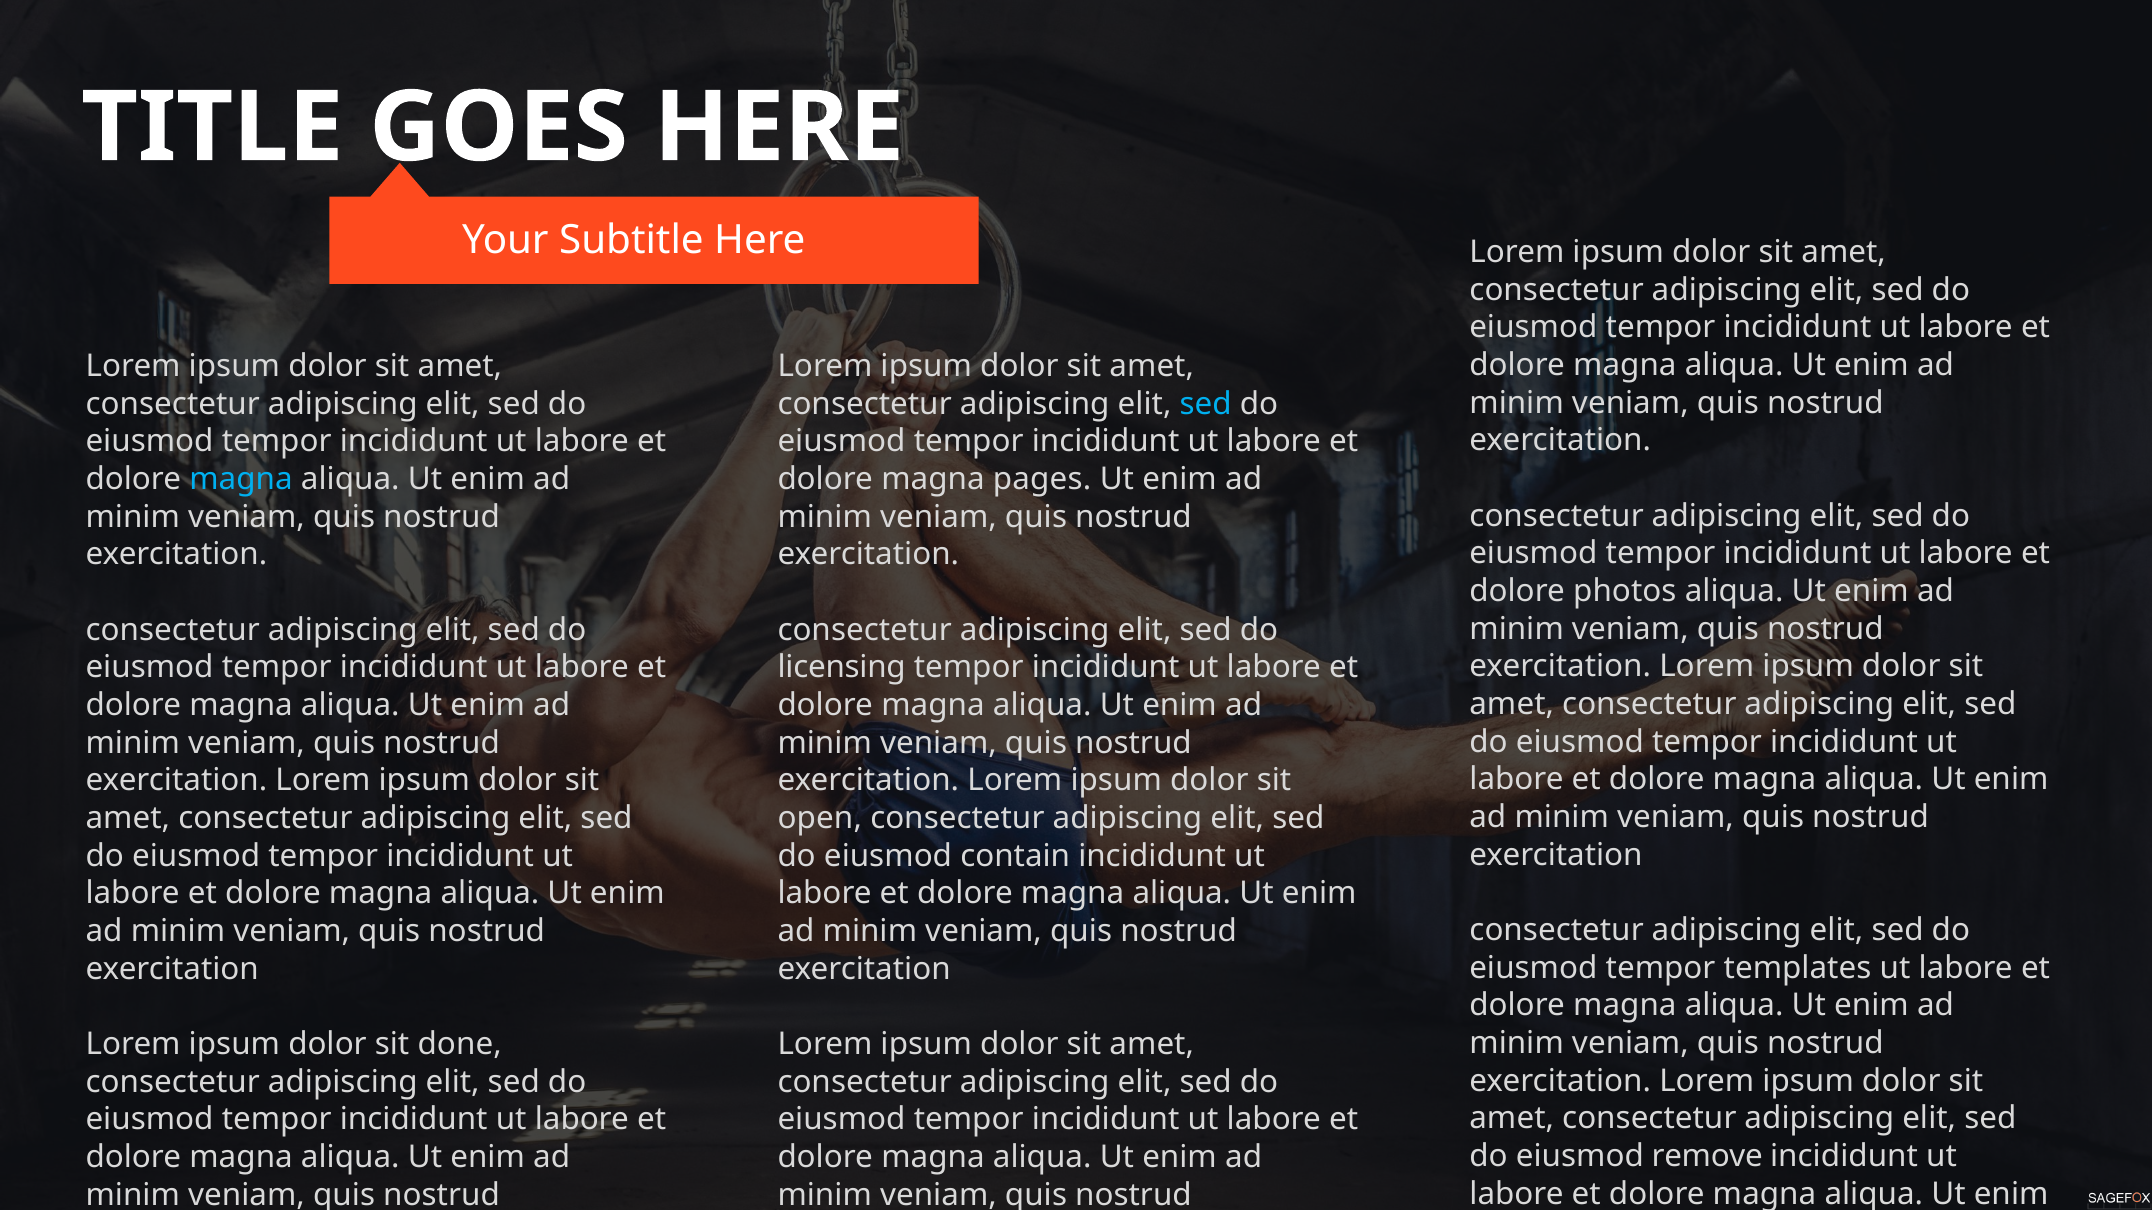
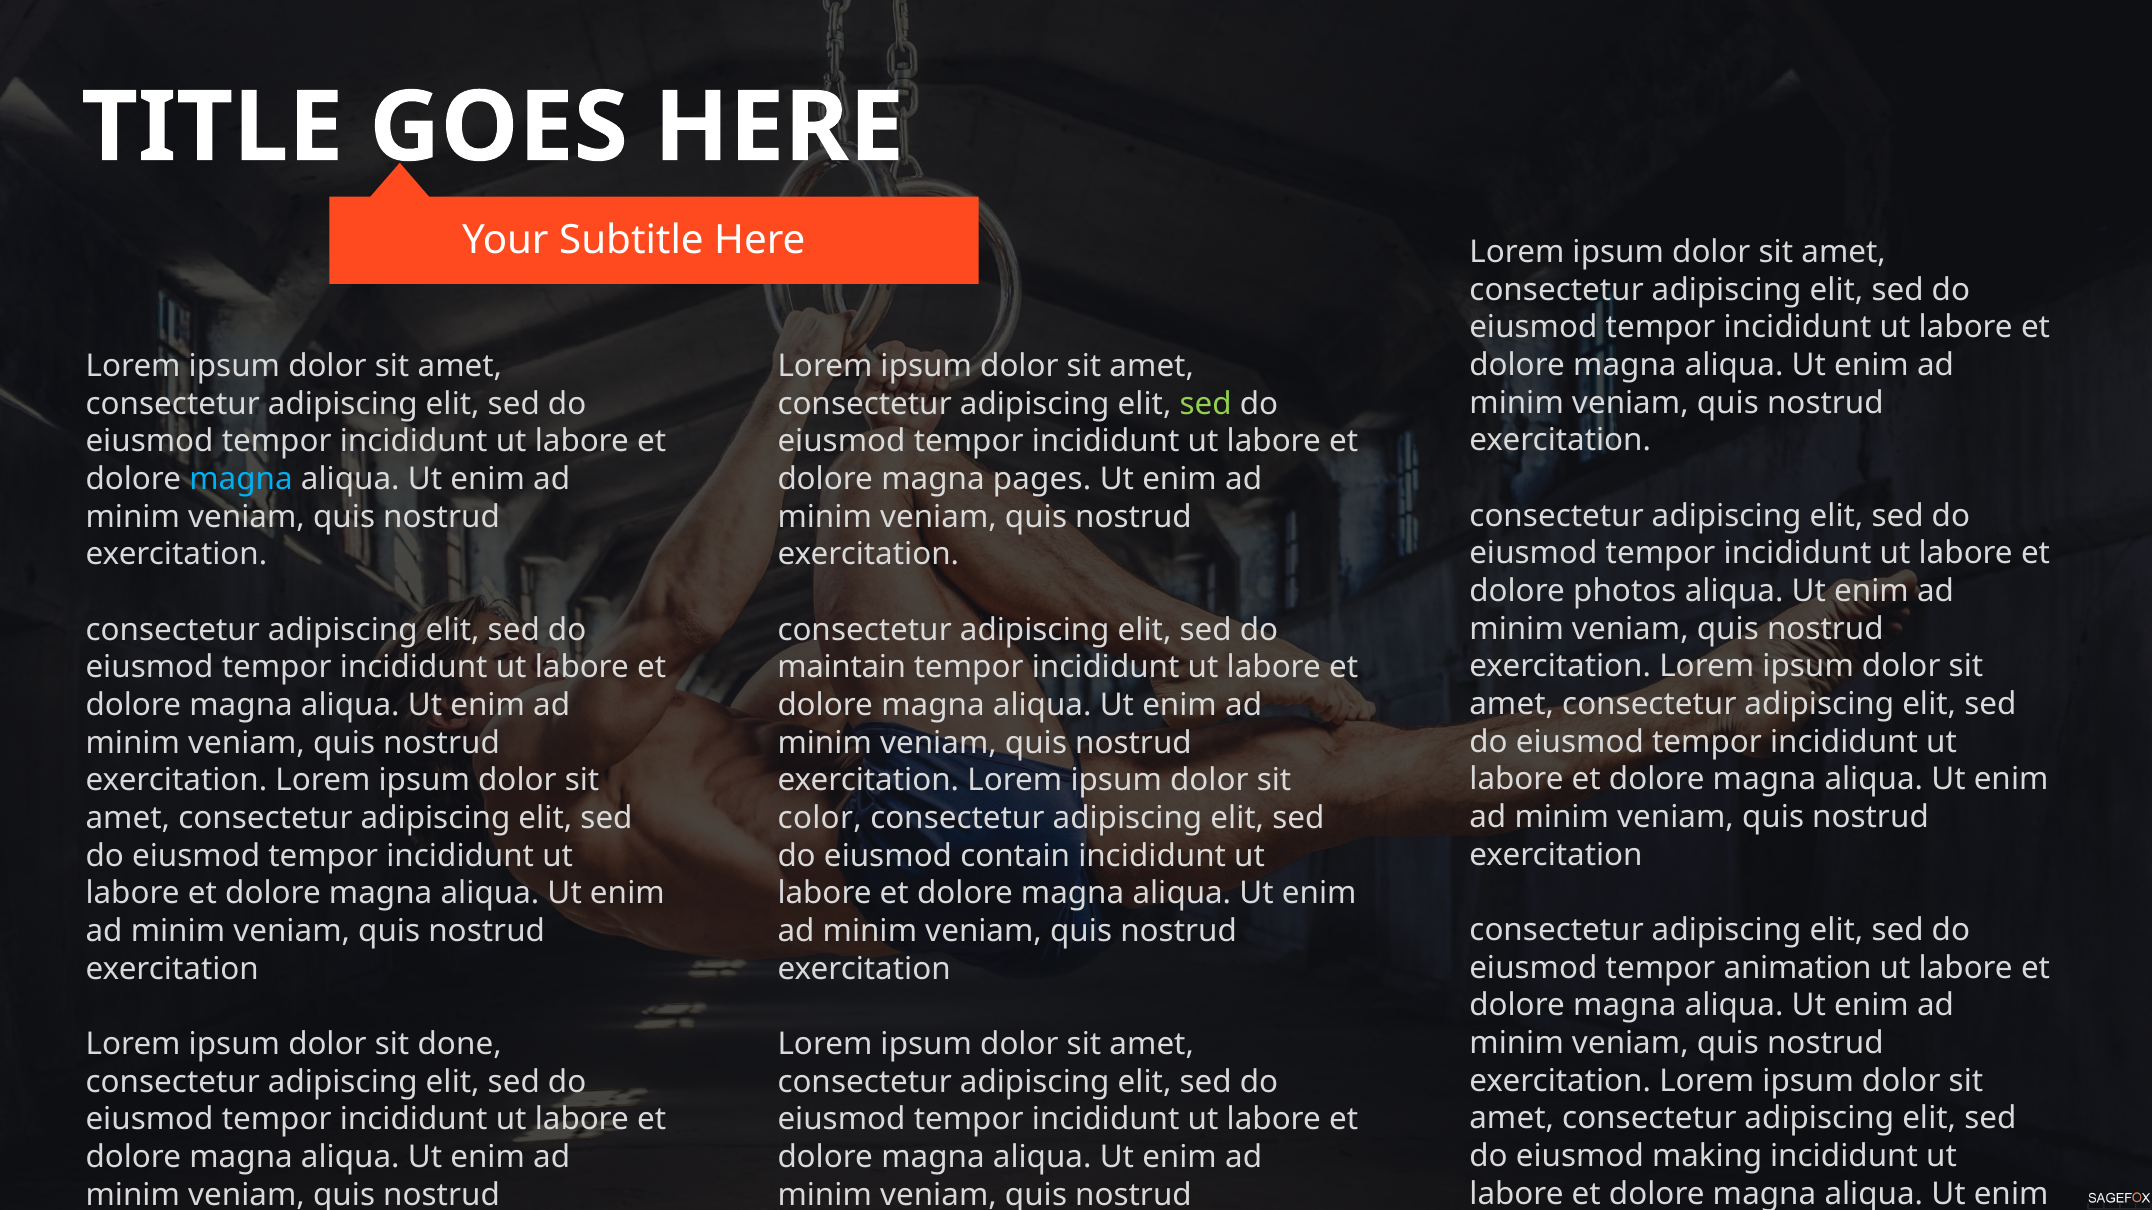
sed at (1206, 404) colour: light blue -> light green
licensing: licensing -> maintain
open: open -> color
templates: templates -> animation
remove: remove -> making
